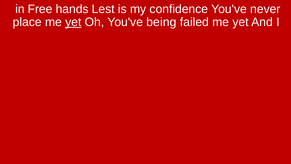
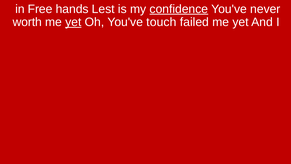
confidence underline: none -> present
place: place -> worth
being: being -> touch
